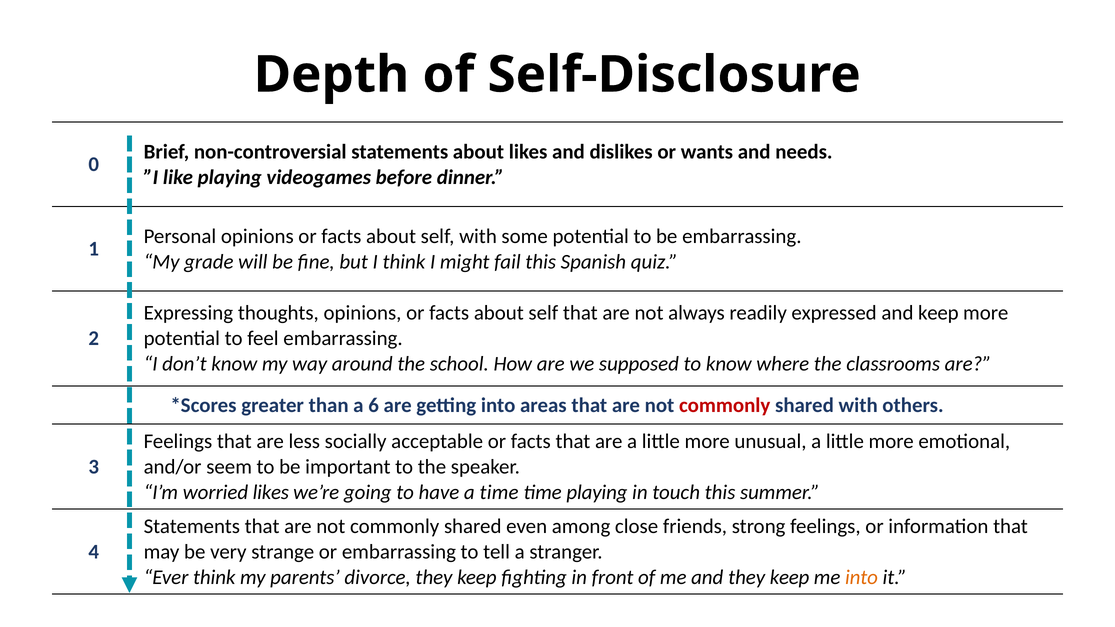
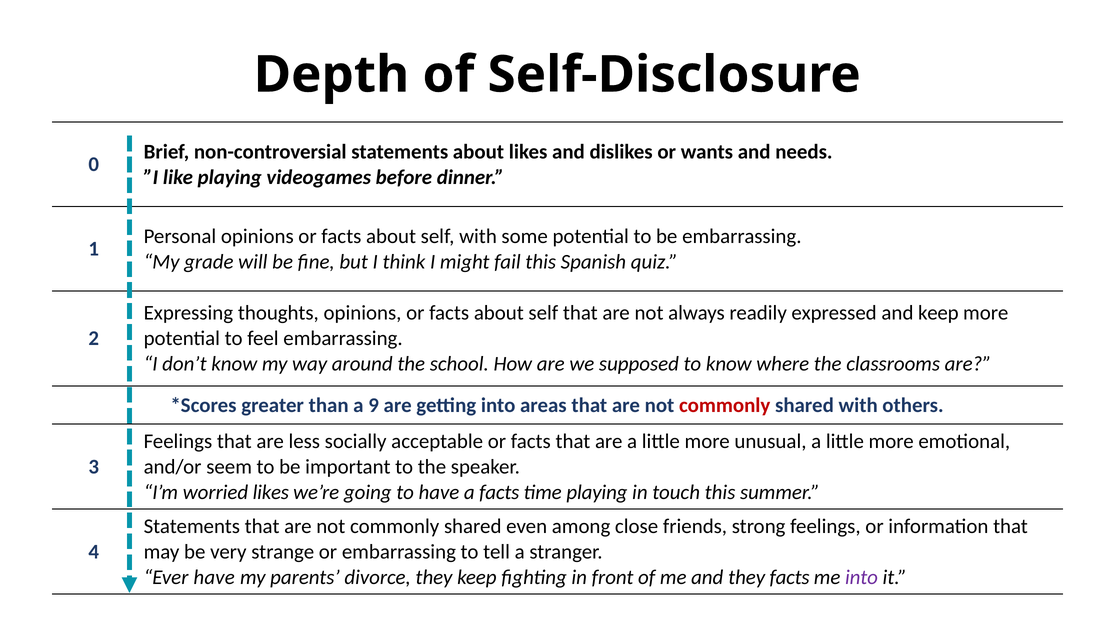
6: 6 -> 9
a time: time -> facts
Ever think: think -> have
and they keep: keep -> facts
into at (861, 577) colour: orange -> purple
